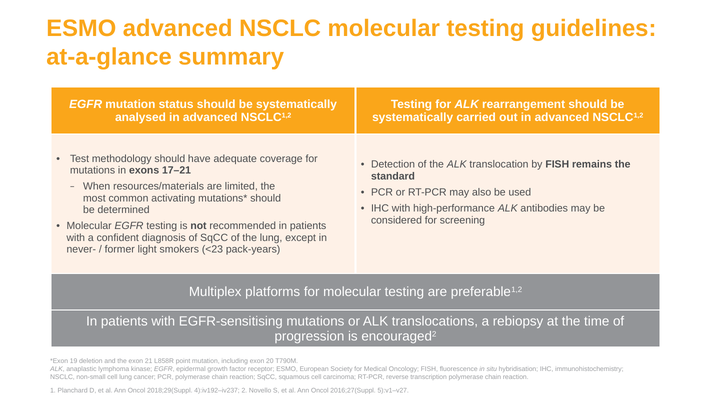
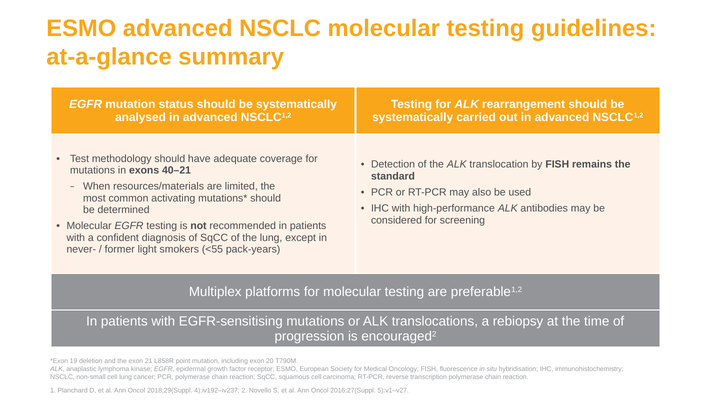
17–21: 17–21 -> 40–21
<23: <23 -> <55
